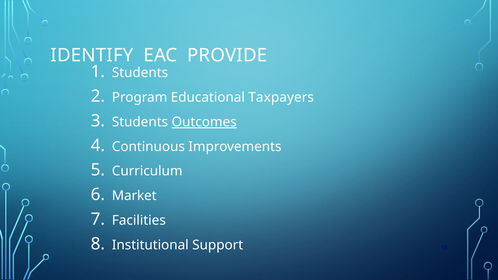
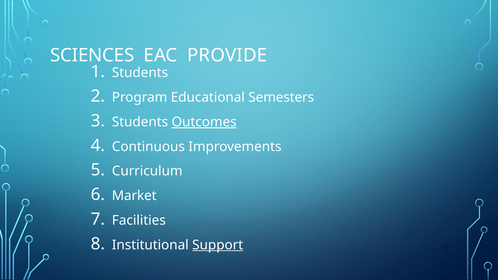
IDENTIFY: IDENTIFY -> SCIENCES
Taxpayers: Taxpayers -> Semesters
Support underline: none -> present
